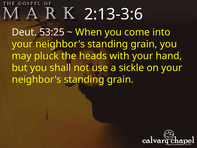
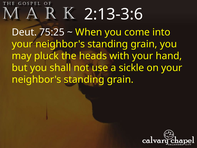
53:25: 53:25 -> 75:25
